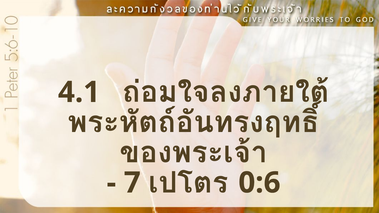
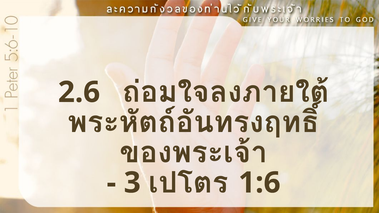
4.1: 4.1 -> 2.6
7: 7 -> 3
0:6: 0:6 -> 1:6
